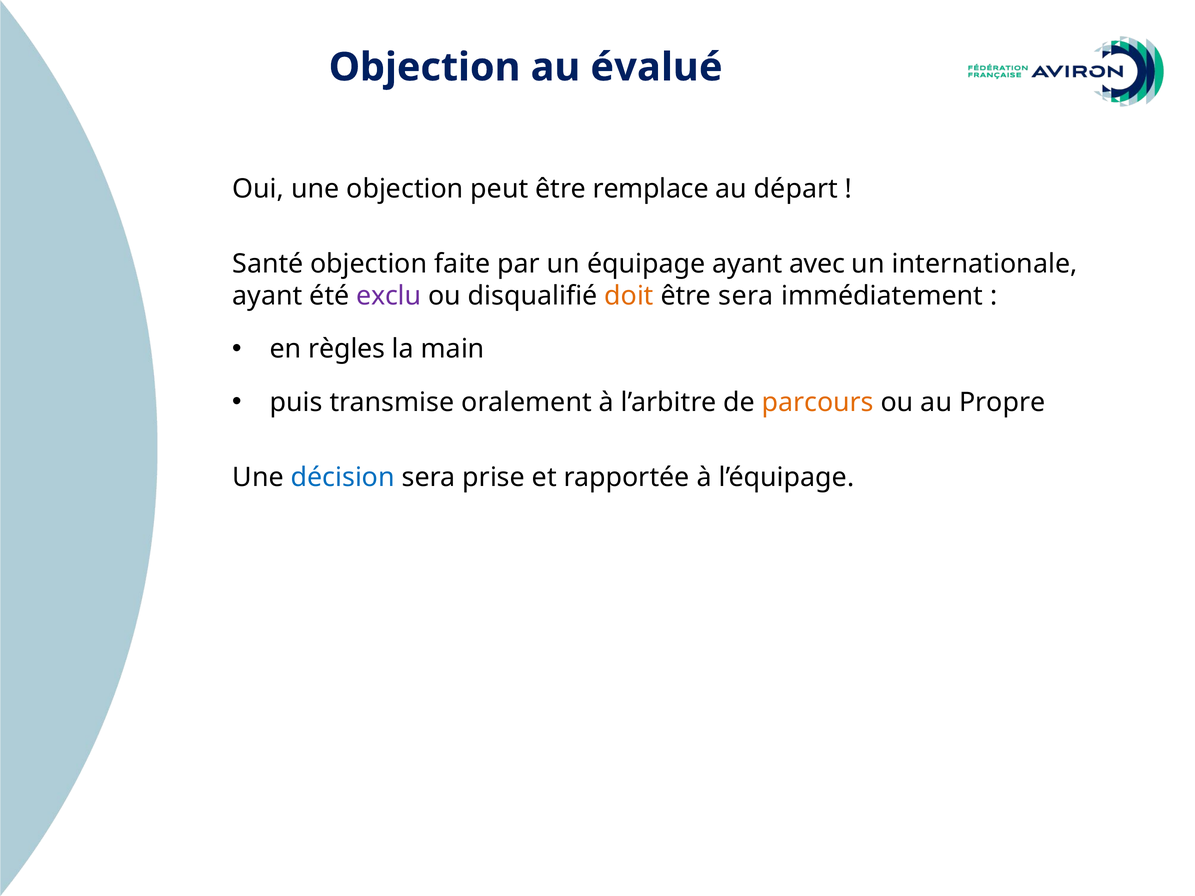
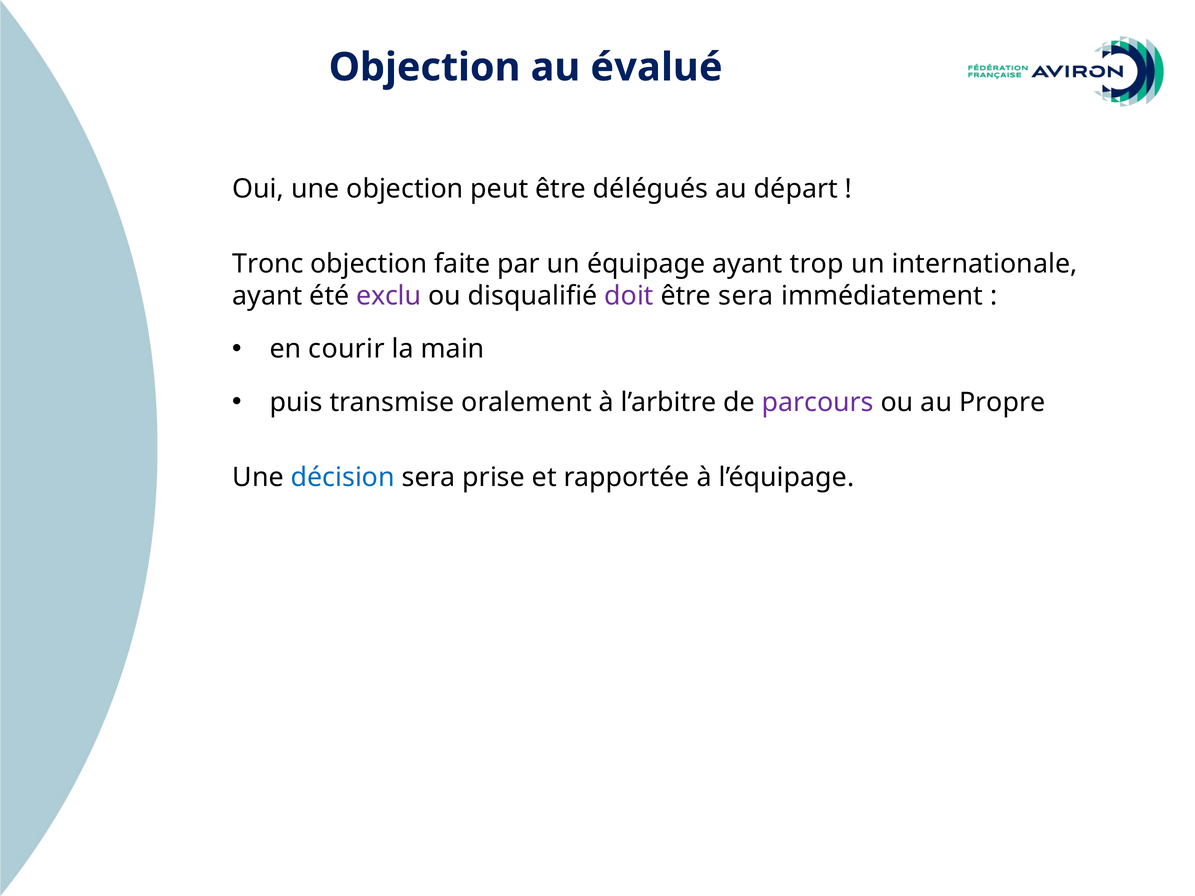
remplace: remplace -> délégués
Santé: Santé -> Tronc
avec: avec -> trop
doit colour: orange -> purple
règles: règles -> courir
parcours colour: orange -> purple
